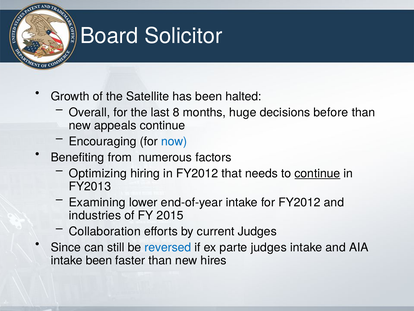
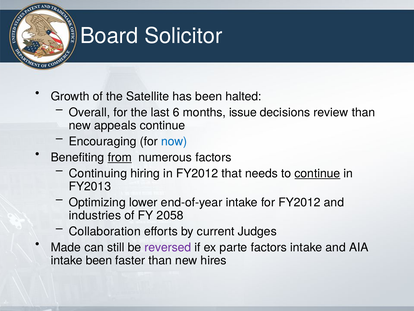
8: 8 -> 6
huge: huge -> issue
before: before -> review
from underline: none -> present
Optimizing: Optimizing -> Continuing
Examining: Examining -> Optimizing
2015: 2015 -> 2058
Since: Since -> Made
reversed colour: blue -> purple
parte judges: judges -> factors
